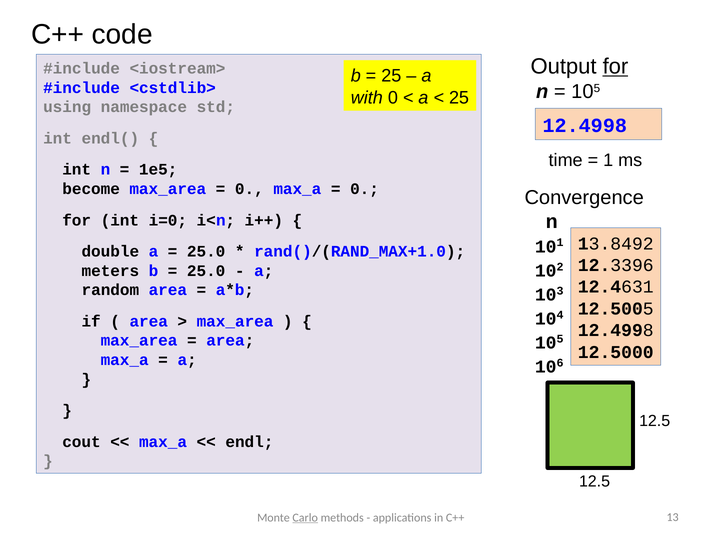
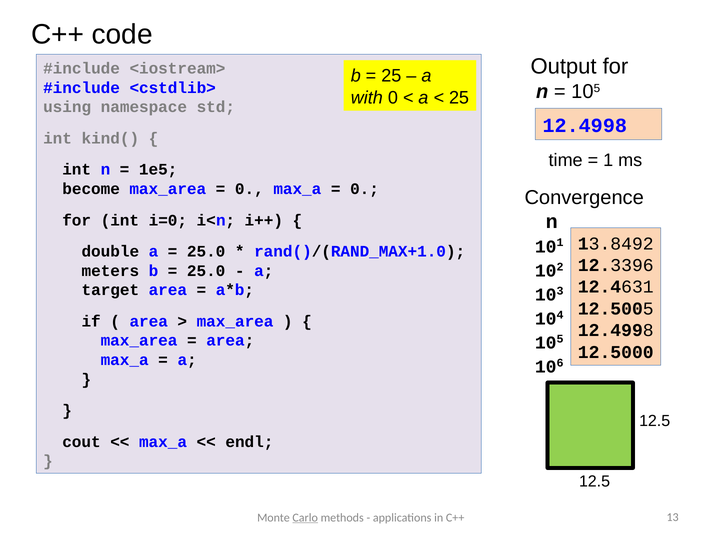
for at (615, 66) underline: present -> none
endl(: endl( -> kind(
random: random -> target
